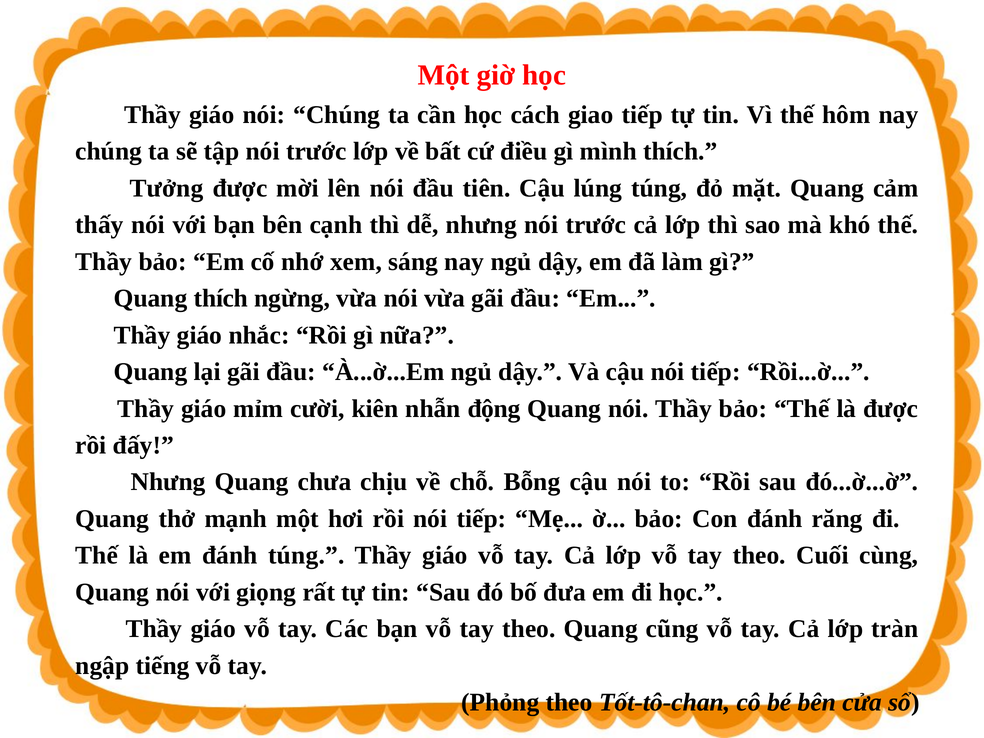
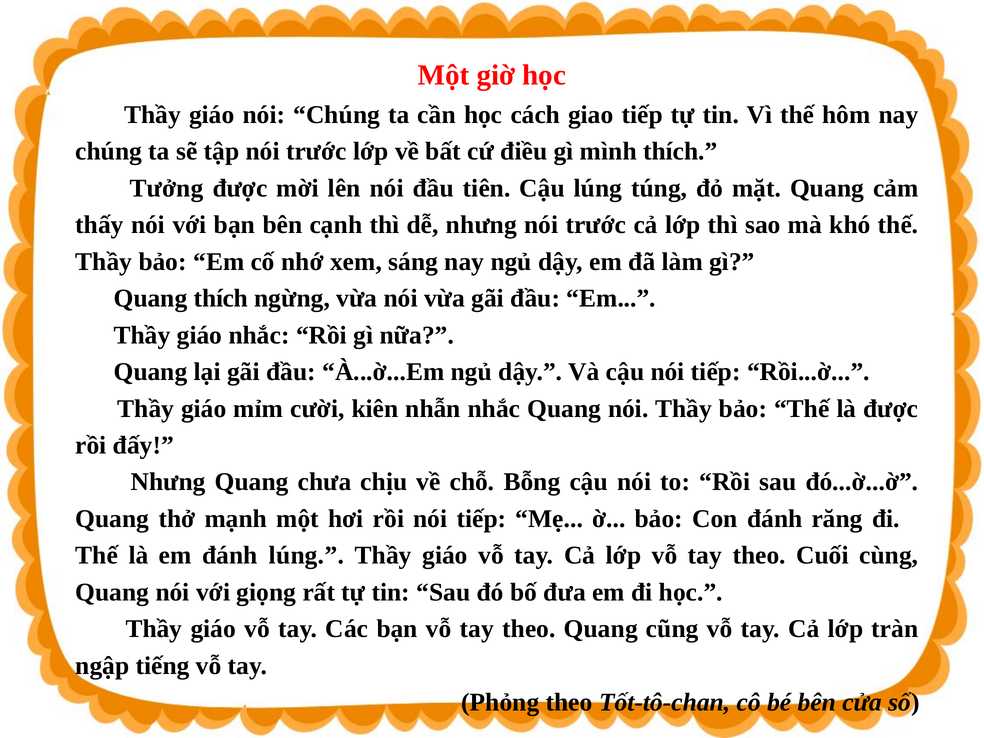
nhẫn động: động -> nhắc
đánh túng: túng -> lúng
